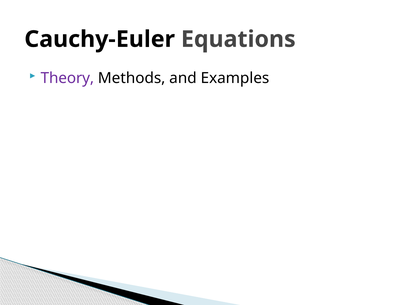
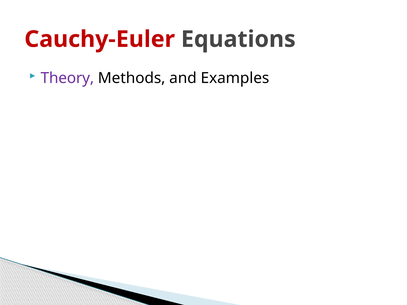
Cauchy-Euler colour: black -> red
